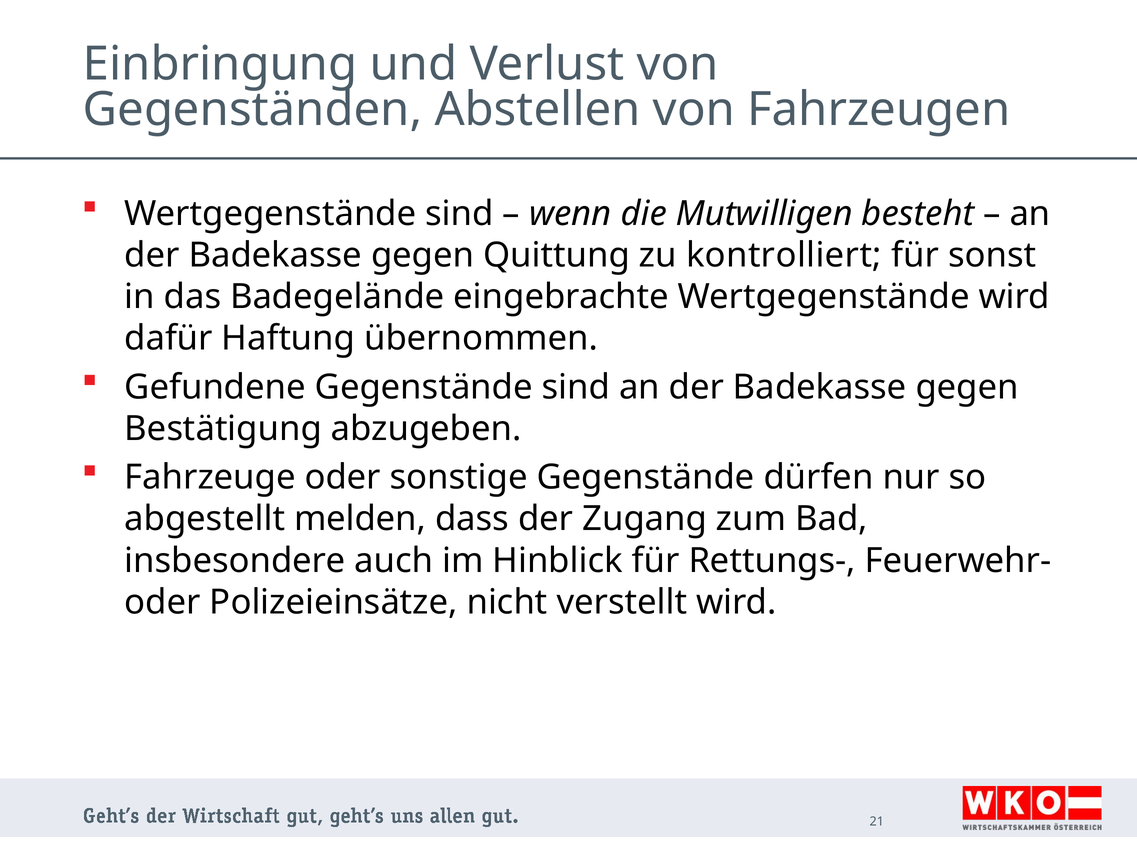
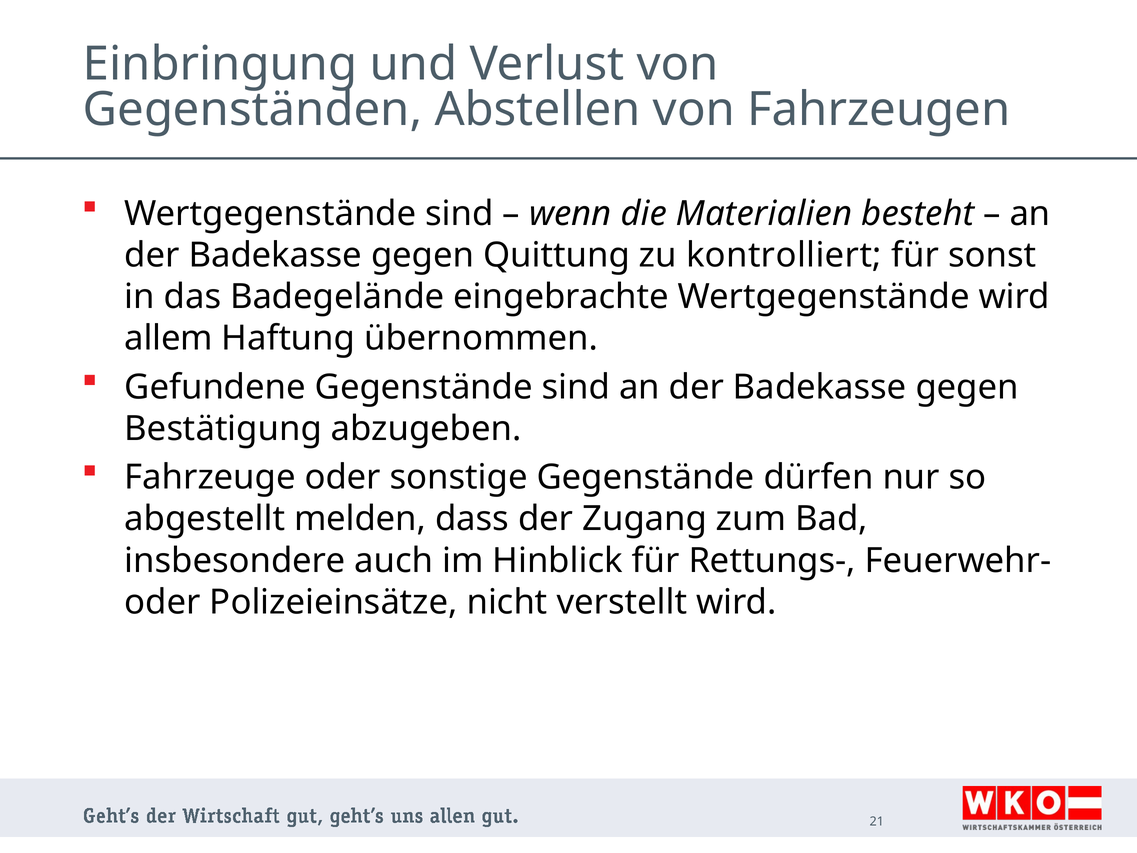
Mutwilligen: Mutwilligen -> Materialien
dafür: dafür -> allem
